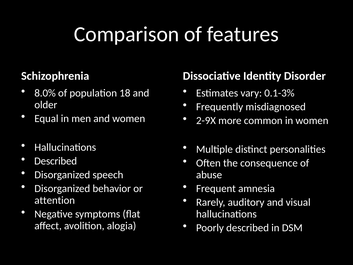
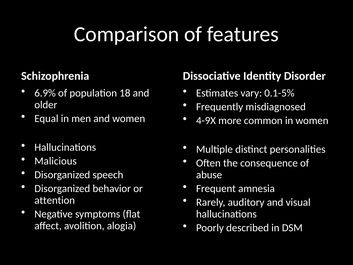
8.0%: 8.0% -> 6.9%
0.1-3%: 0.1-3% -> 0.1-5%
2-9X: 2-9X -> 4-9X
Described at (56, 161): Described -> Malicious
